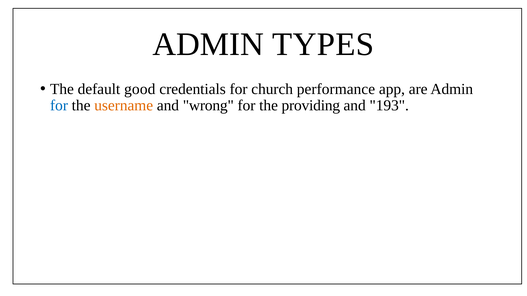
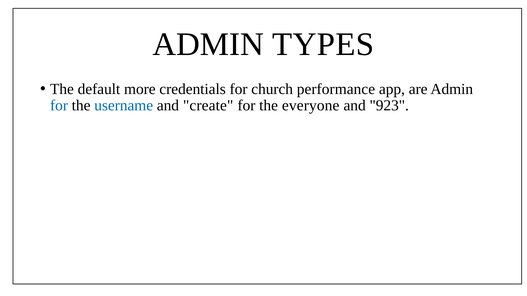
good: good -> more
username colour: orange -> blue
wrong: wrong -> create
providing: providing -> everyone
193: 193 -> 923
